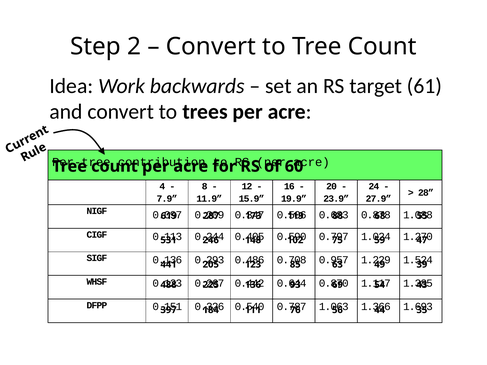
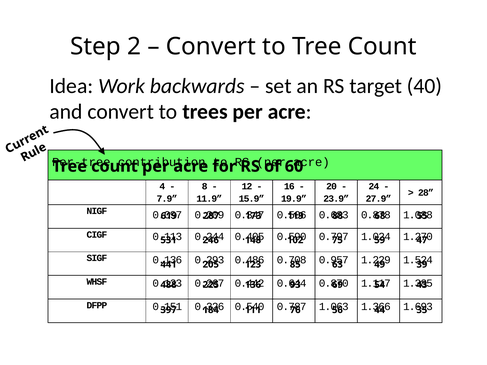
61: 61 -> 40
